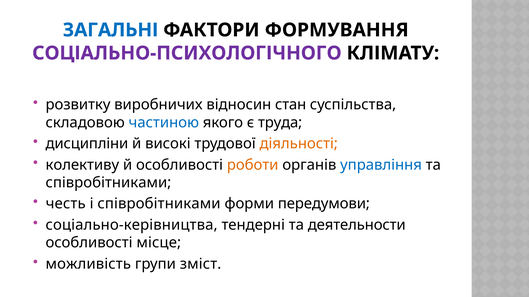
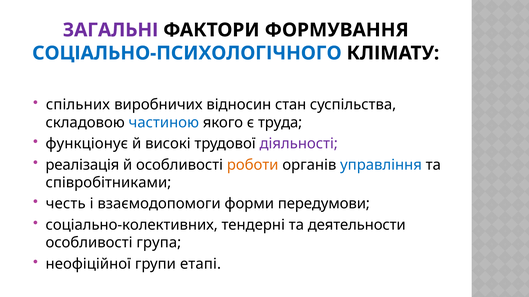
ЗАГАЛЬНІ colour: blue -> purple
СОЦІАЛЬНО-ПСИХОЛОГІЧНОГО colour: purple -> blue
розвитку: розвитку -> спільних
дисципліни: дисципліни -> функціонує
діяльності colour: orange -> purple
колективу: колективу -> реалізація
і співробітниками: співробітниками -> взаємодопомоги
соціально-керівництва: соціально-керівництва -> соціально-колективних
місце: місце -> група
можливість: можливість -> неофіційної
зміст: зміст -> етапі
